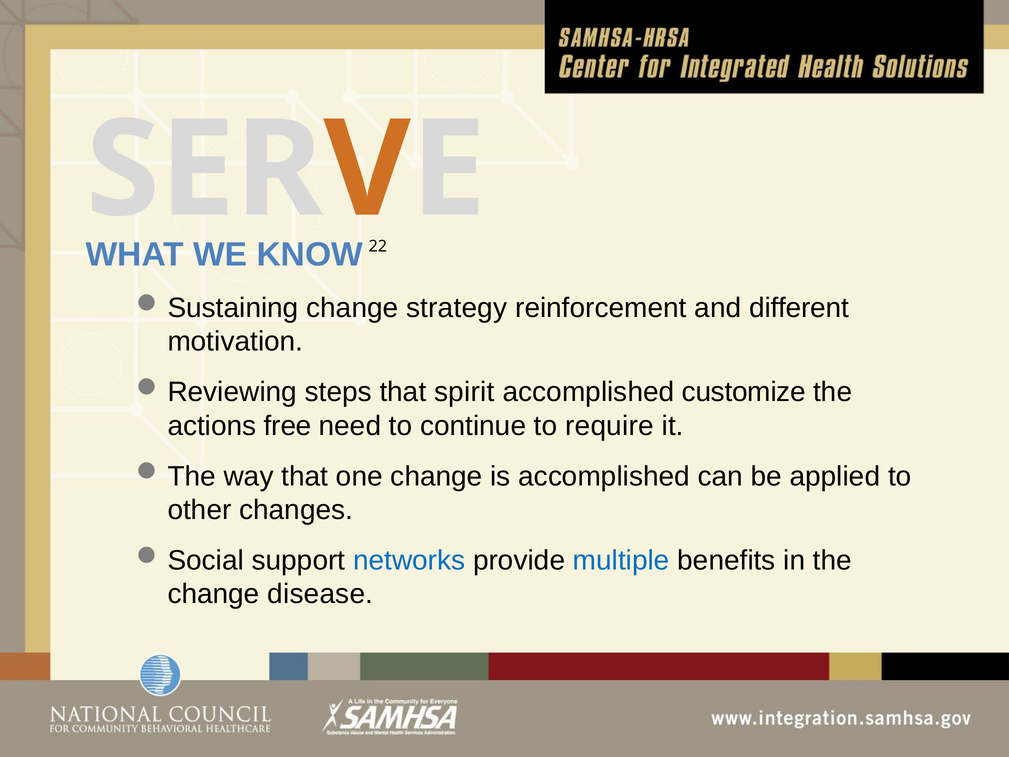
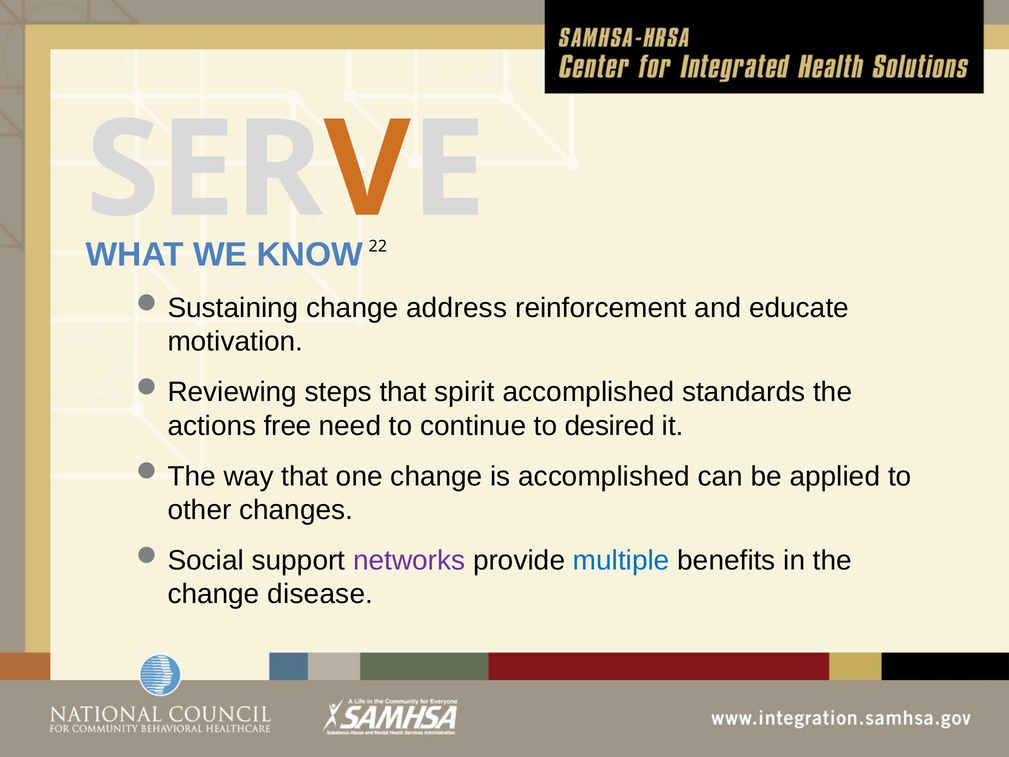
strategy: strategy -> address
different: different -> educate
customize: customize -> standards
require: require -> desired
networks colour: blue -> purple
